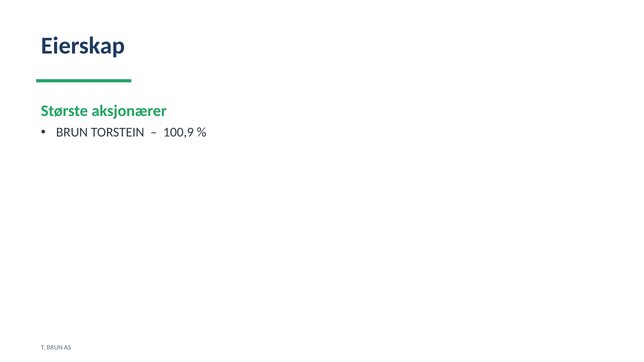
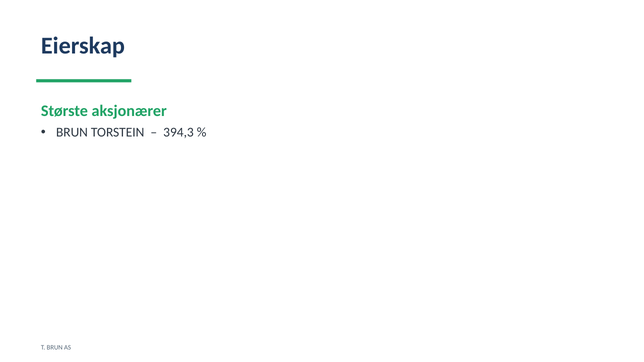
100,9: 100,9 -> 394,3
